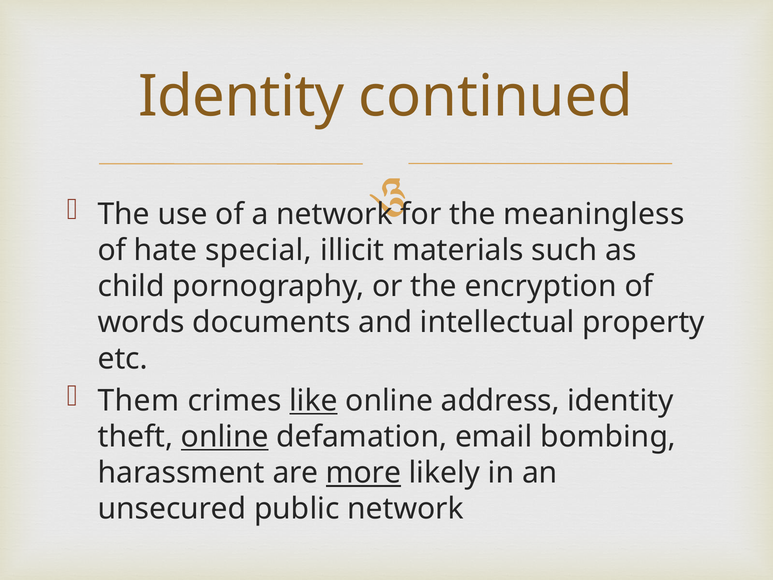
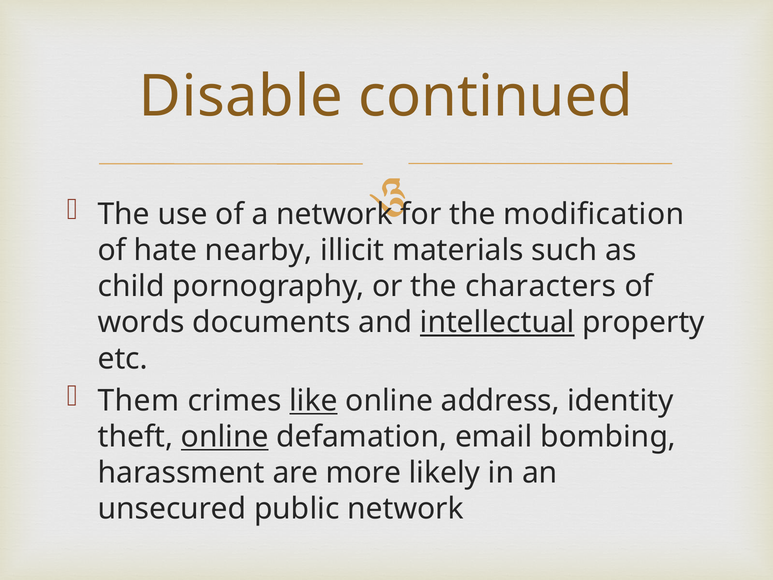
Identity at (241, 97): Identity -> Disable
meaningless: meaningless -> modification
special: special -> nearby
encryption: encryption -> characters
intellectual underline: none -> present
more underline: present -> none
